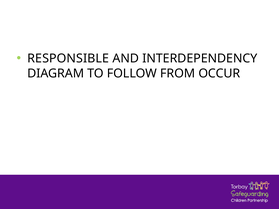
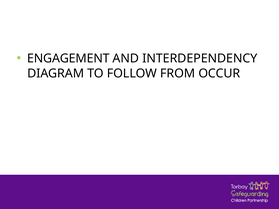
RESPONSIBLE: RESPONSIBLE -> ENGAGEMENT
